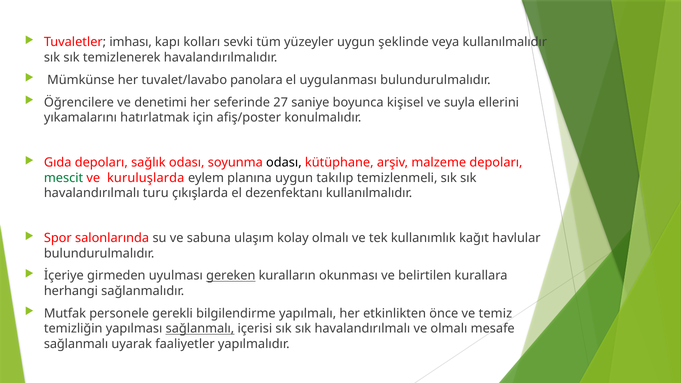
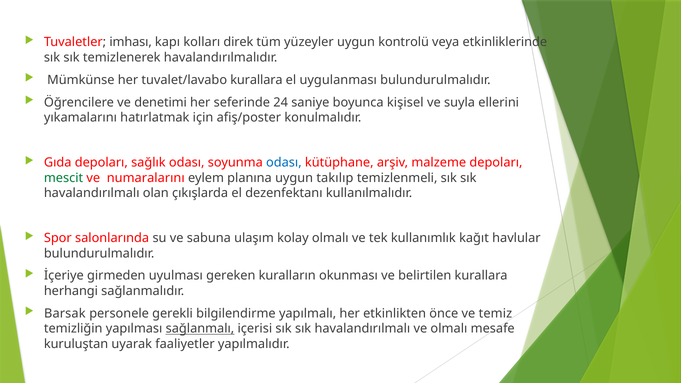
sevki: sevki -> direk
şeklinde: şeklinde -> kontrolü
veya kullanılmalıdır: kullanılmalıdır -> etkinliklerinde
tuvalet/lavabo panolara: panolara -> kurallara
27: 27 -> 24
odası at (284, 163) colour: black -> blue
kuruluşlarda: kuruluşlarda -> numaralarını
turu: turu -> olan
gereken underline: present -> none
Mutfak: Mutfak -> Barsak
sağlanmalı at (76, 344): sağlanmalı -> kuruluştan
